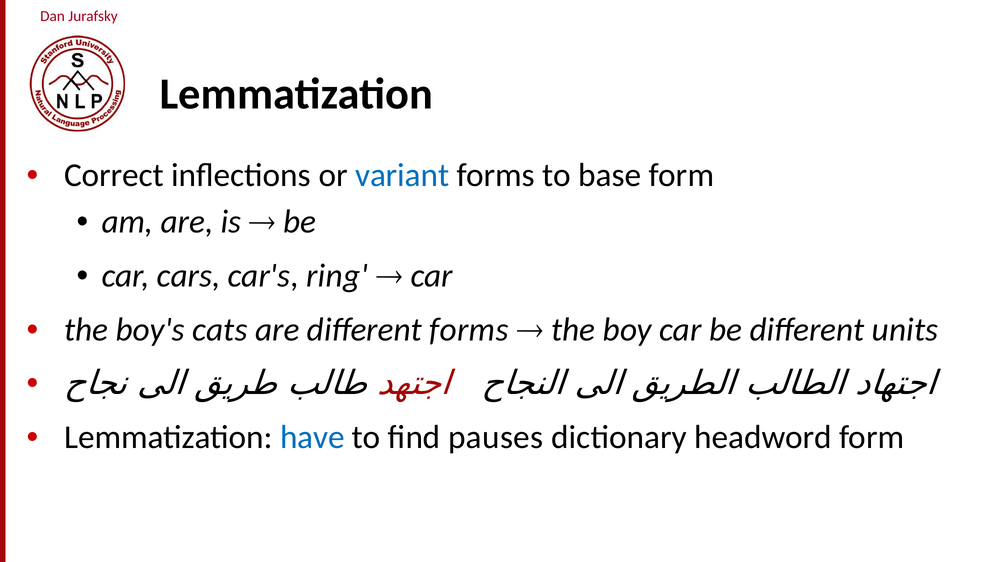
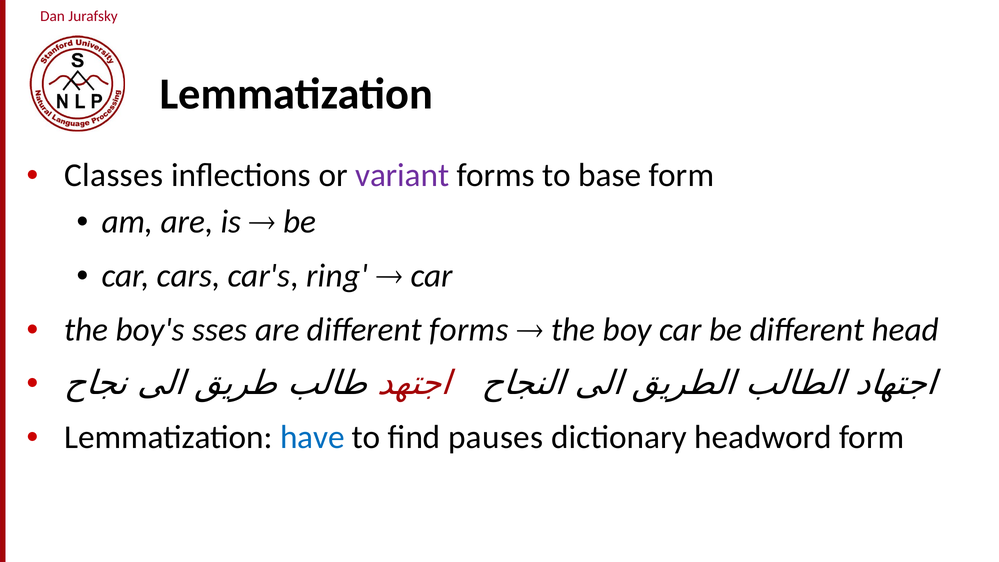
Correct: Correct -> Classes
variant colour: blue -> purple
cats: cats -> sses
units: units -> head
